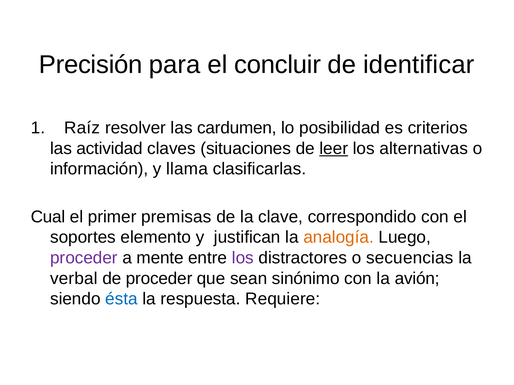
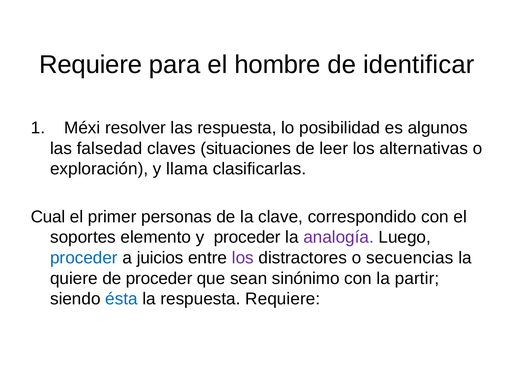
Precisión at (91, 65): Precisión -> Requiere
concluir: concluir -> hombre
Raíz: Raíz -> Méxi
las cardumen: cardumen -> respuesta
criterios: criterios -> algunos
actividad: actividad -> falsedad
leer underline: present -> none
información: información -> exploración
premisas: premisas -> personas
y justifican: justifican -> proceder
analogía colour: orange -> purple
proceder at (84, 258) colour: purple -> blue
mente: mente -> juicios
verbal: verbal -> quiere
avión: avión -> partir
